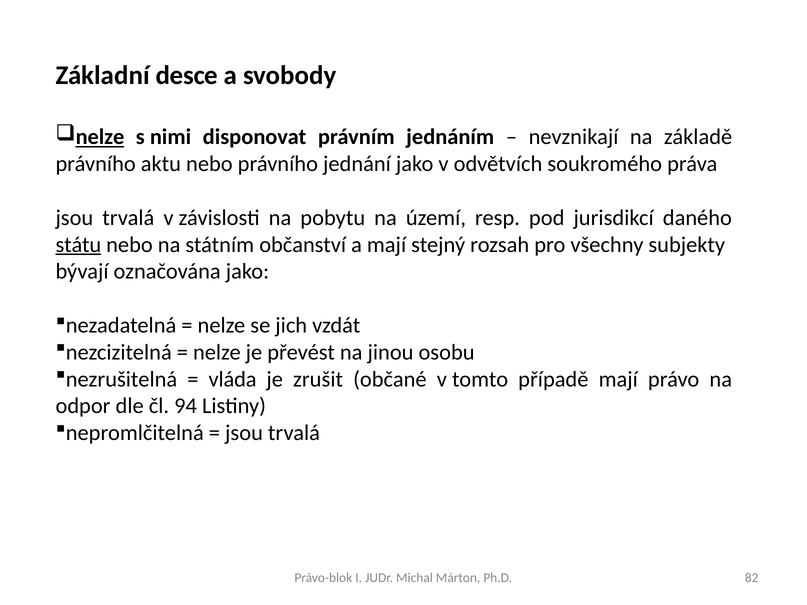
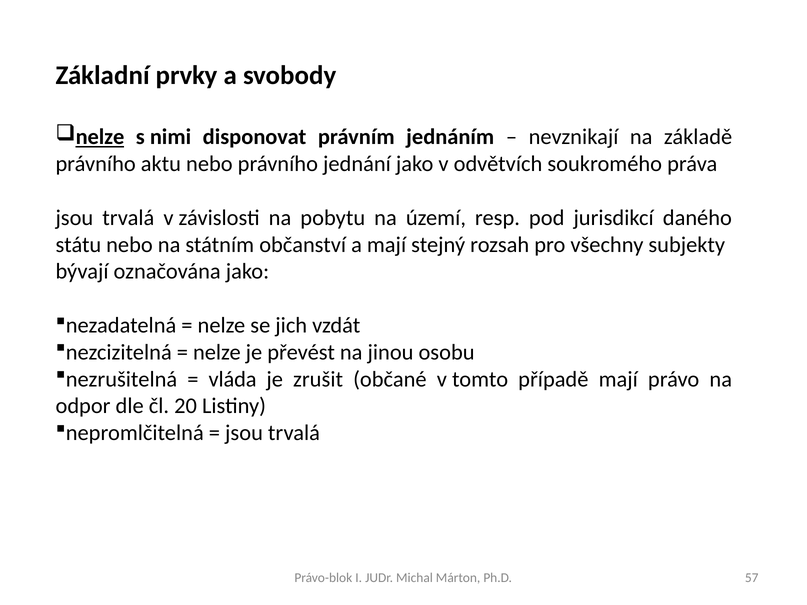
desce: desce -> prvky
státu underline: present -> none
94: 94 -> 20
82: 82 -> 57
